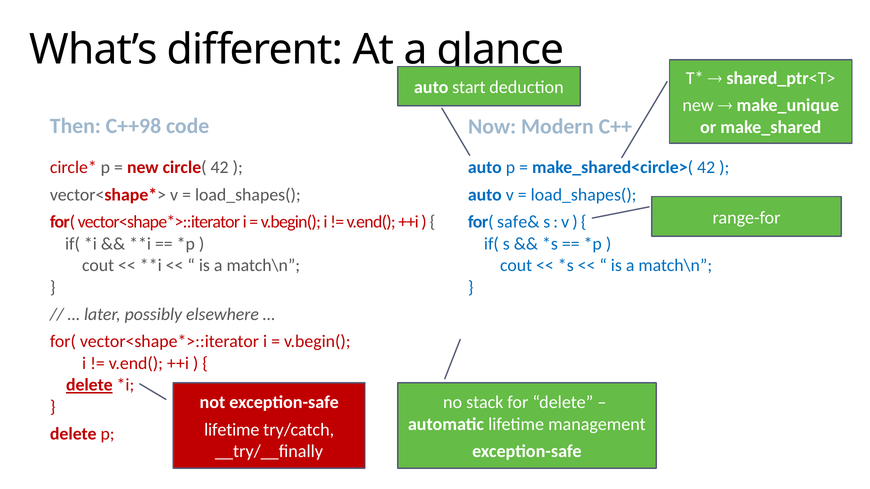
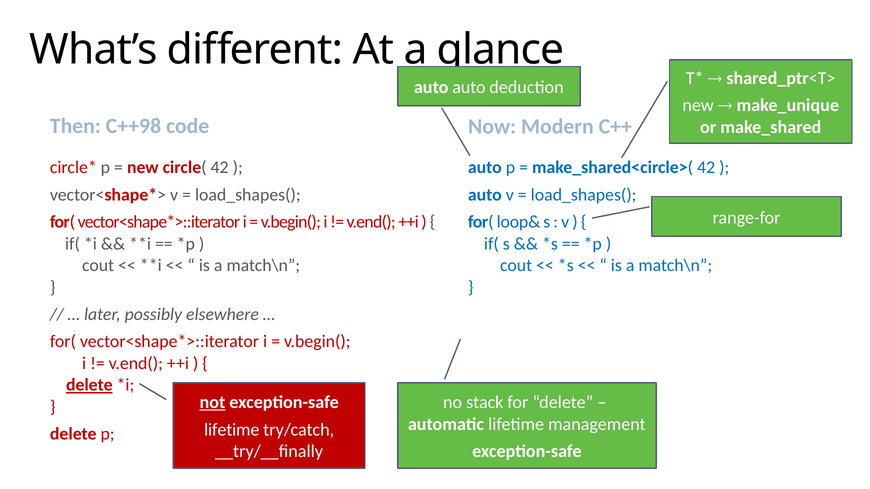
auto start: start -> auto
safe&: safe& -> loop&
not underline: none -> present
